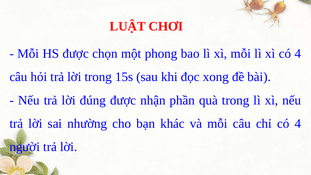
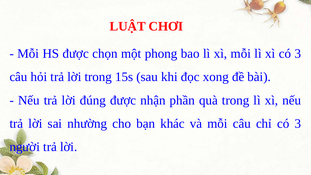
xì có 4: 4 -> 3
chỉ có 4: 4 -> 3
